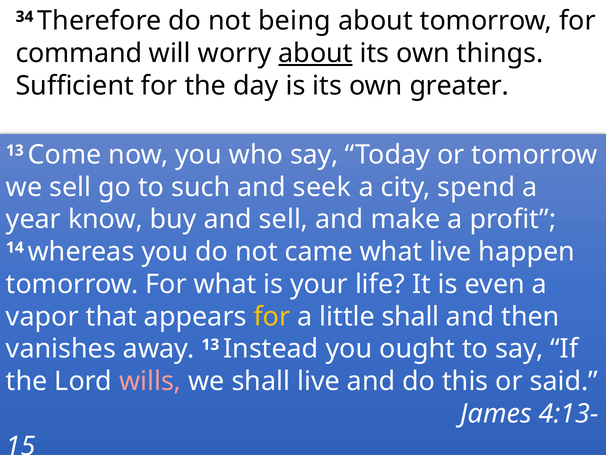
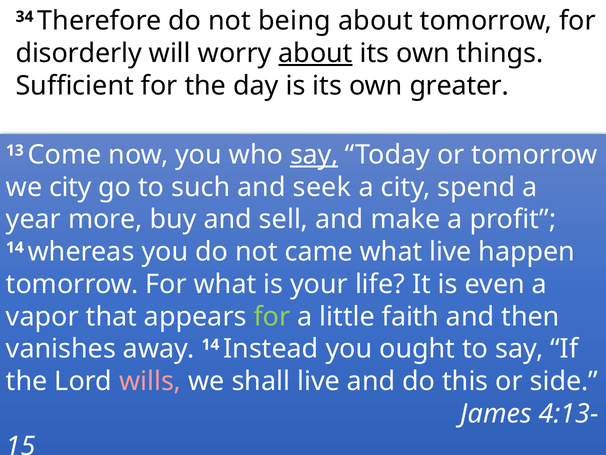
command: command -> disorderly
say at (314, 155) underline: none -> present
we sell: sell -> city
know: know -> more
for at (272, 316) colour: yellow -> light green
little shall: shall -> faith
away 13: 13 -> 14
said: said -> side
